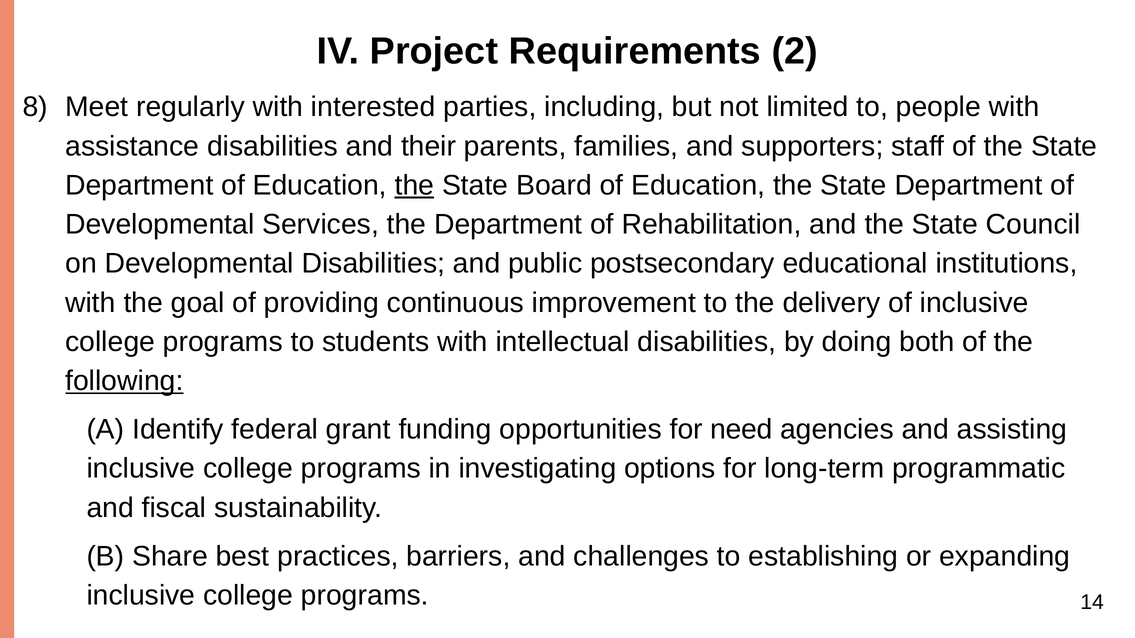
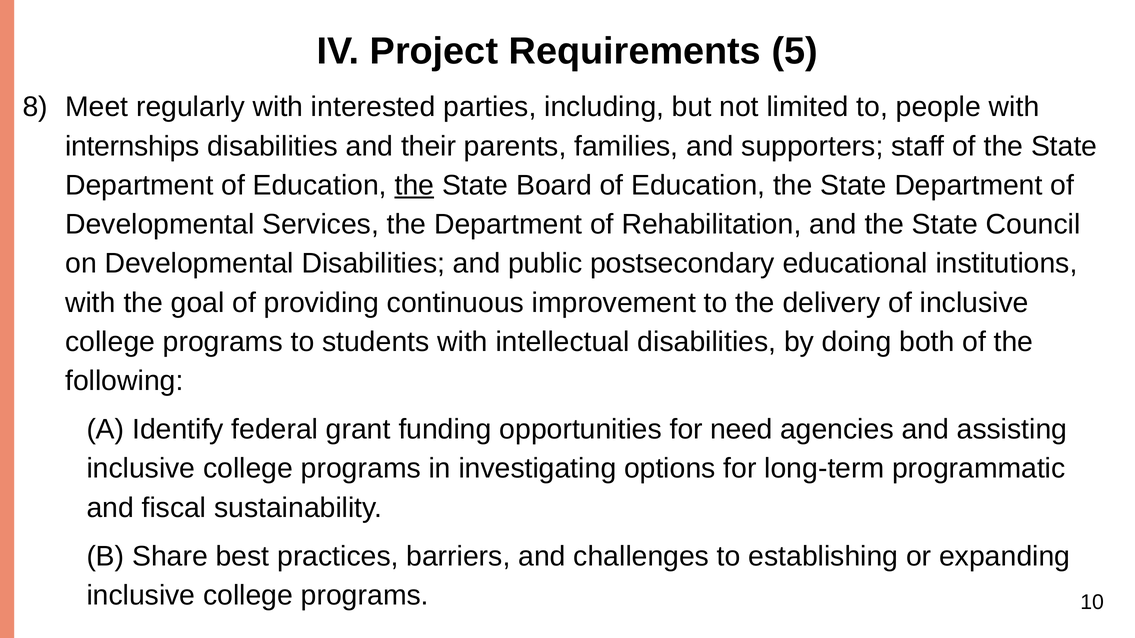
2: 2 -> 5
assistance: assistance -> internships
following underline: present -> none
14: 14 -> 10
